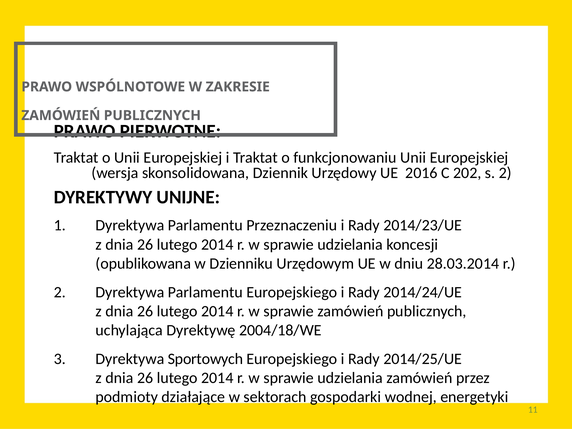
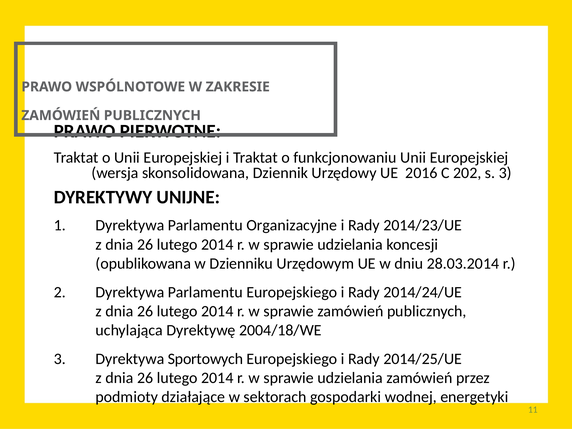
s 2: 2 -> 3
Przeznaczeniu: Przeznaczeniu -> Organizacyjne
